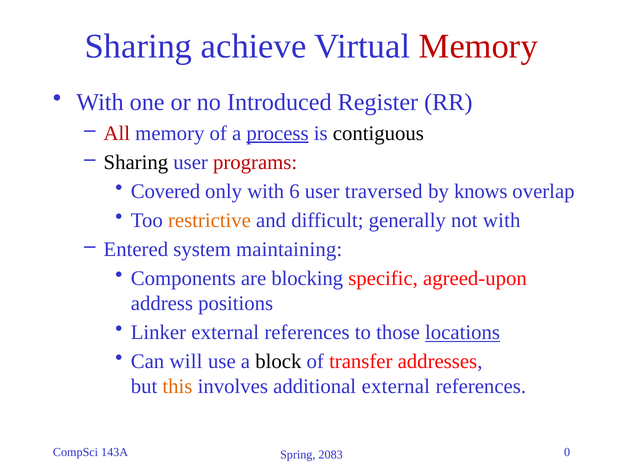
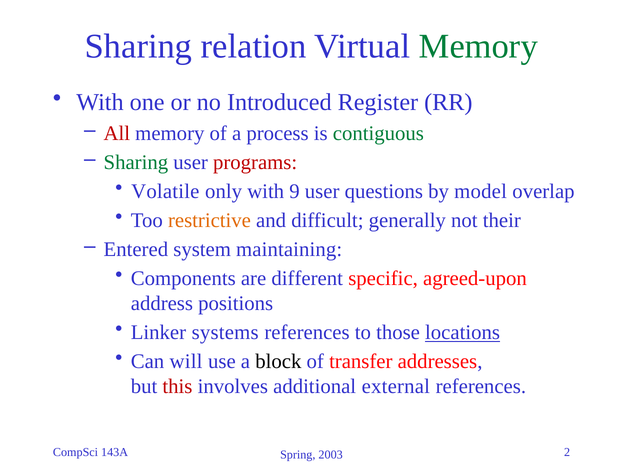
achieve: achieve -> relation
Memory at (478, 47) colour: red -> green
process underline: present -> none
contiguous colour: black -> green
Sharing at (136, 162) colour: black -> green
Covered: Covered -> Volatile
6: 6 -> 9
traversed: traversed -> questions
knows: knows -> model
not with: with -> their
blocking: blocking -> different
Linker external: external -> systems
this colour: orange -> red
0: 0 -> 2
2083: 2083 -> 2003
